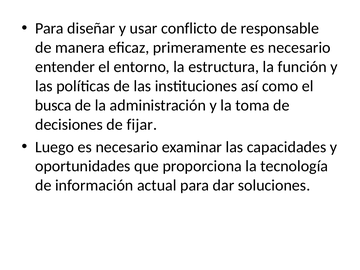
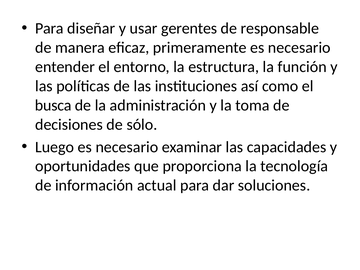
conflicto: conflicto -> gerentes
fijar: fijar -> sólo
